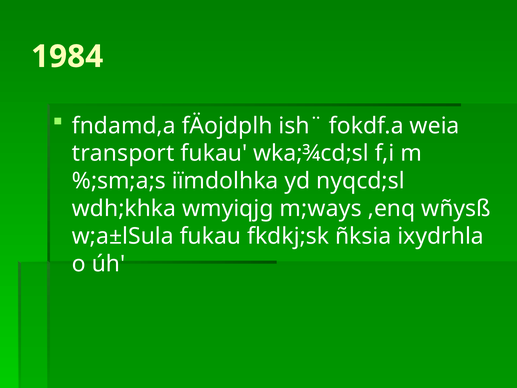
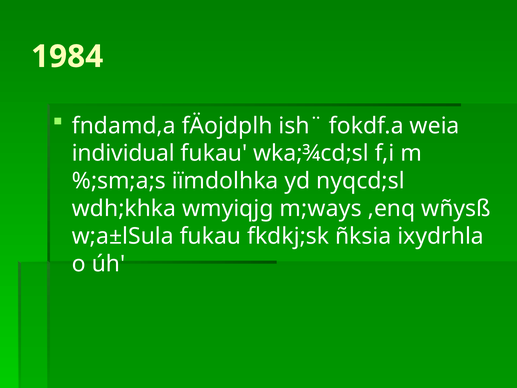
transport: transport -> individual
